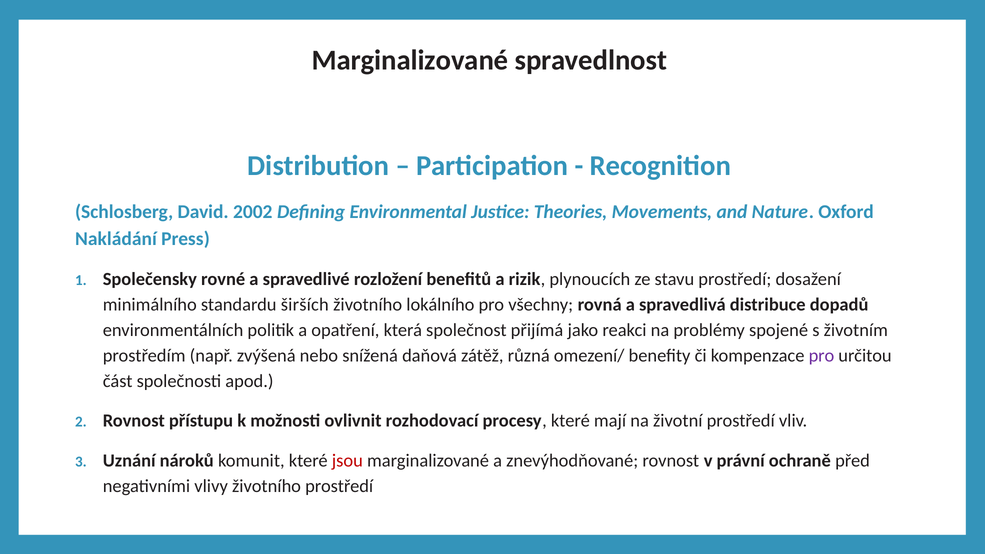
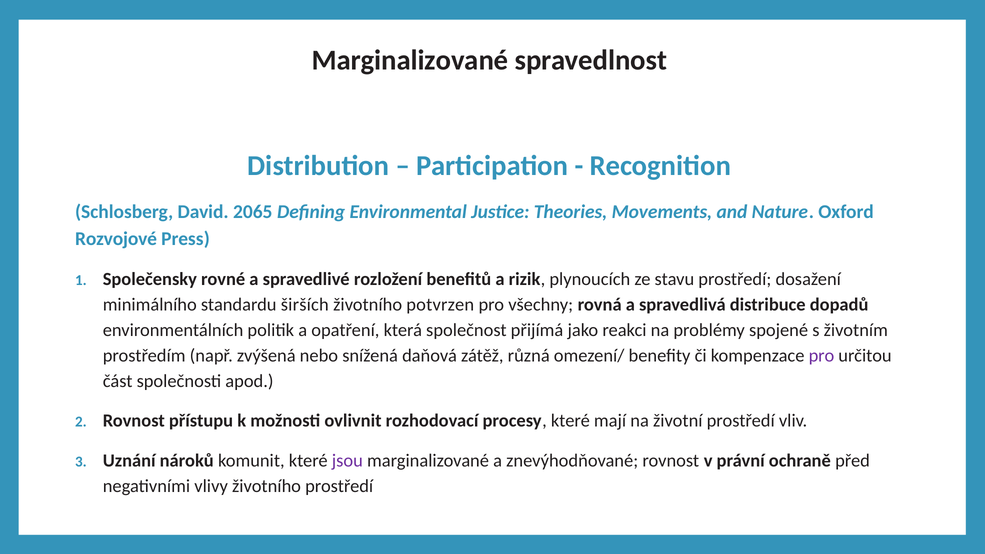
2002: 2002 -> 2065
Nakládání: Nakládání -> Rozvojové
lokálního: lokálního -> potvrzen
jsou colour: red -> purple
